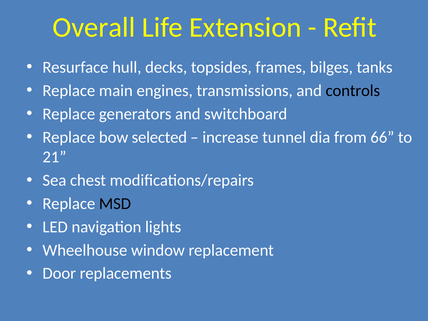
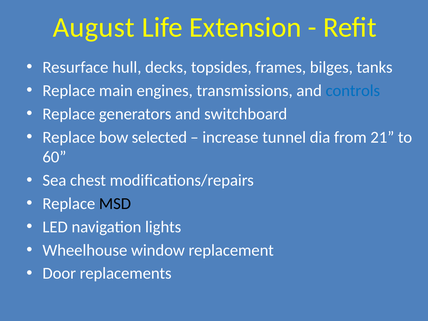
Overall: Overall -> August
controls colour: black -> blue
66: 66 -> 21
21: 21 -> 60
